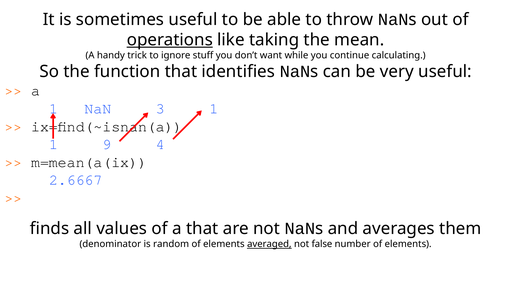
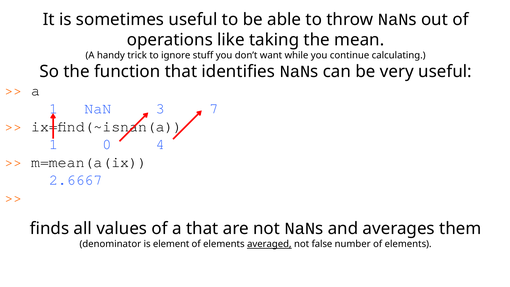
operations underline: present -> none
3 1: 1 -> 7
9: 9 -> 0
random: random -> element
